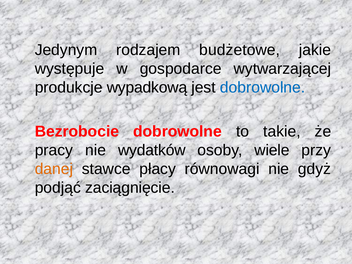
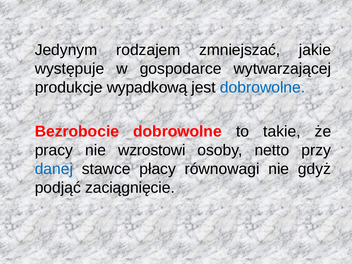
budżetowe: budżetowe -> zmniejszać
wydatków: wydatków -> wzrostowi
wiele: wiele -> netto
danej colour: orange -> blue
